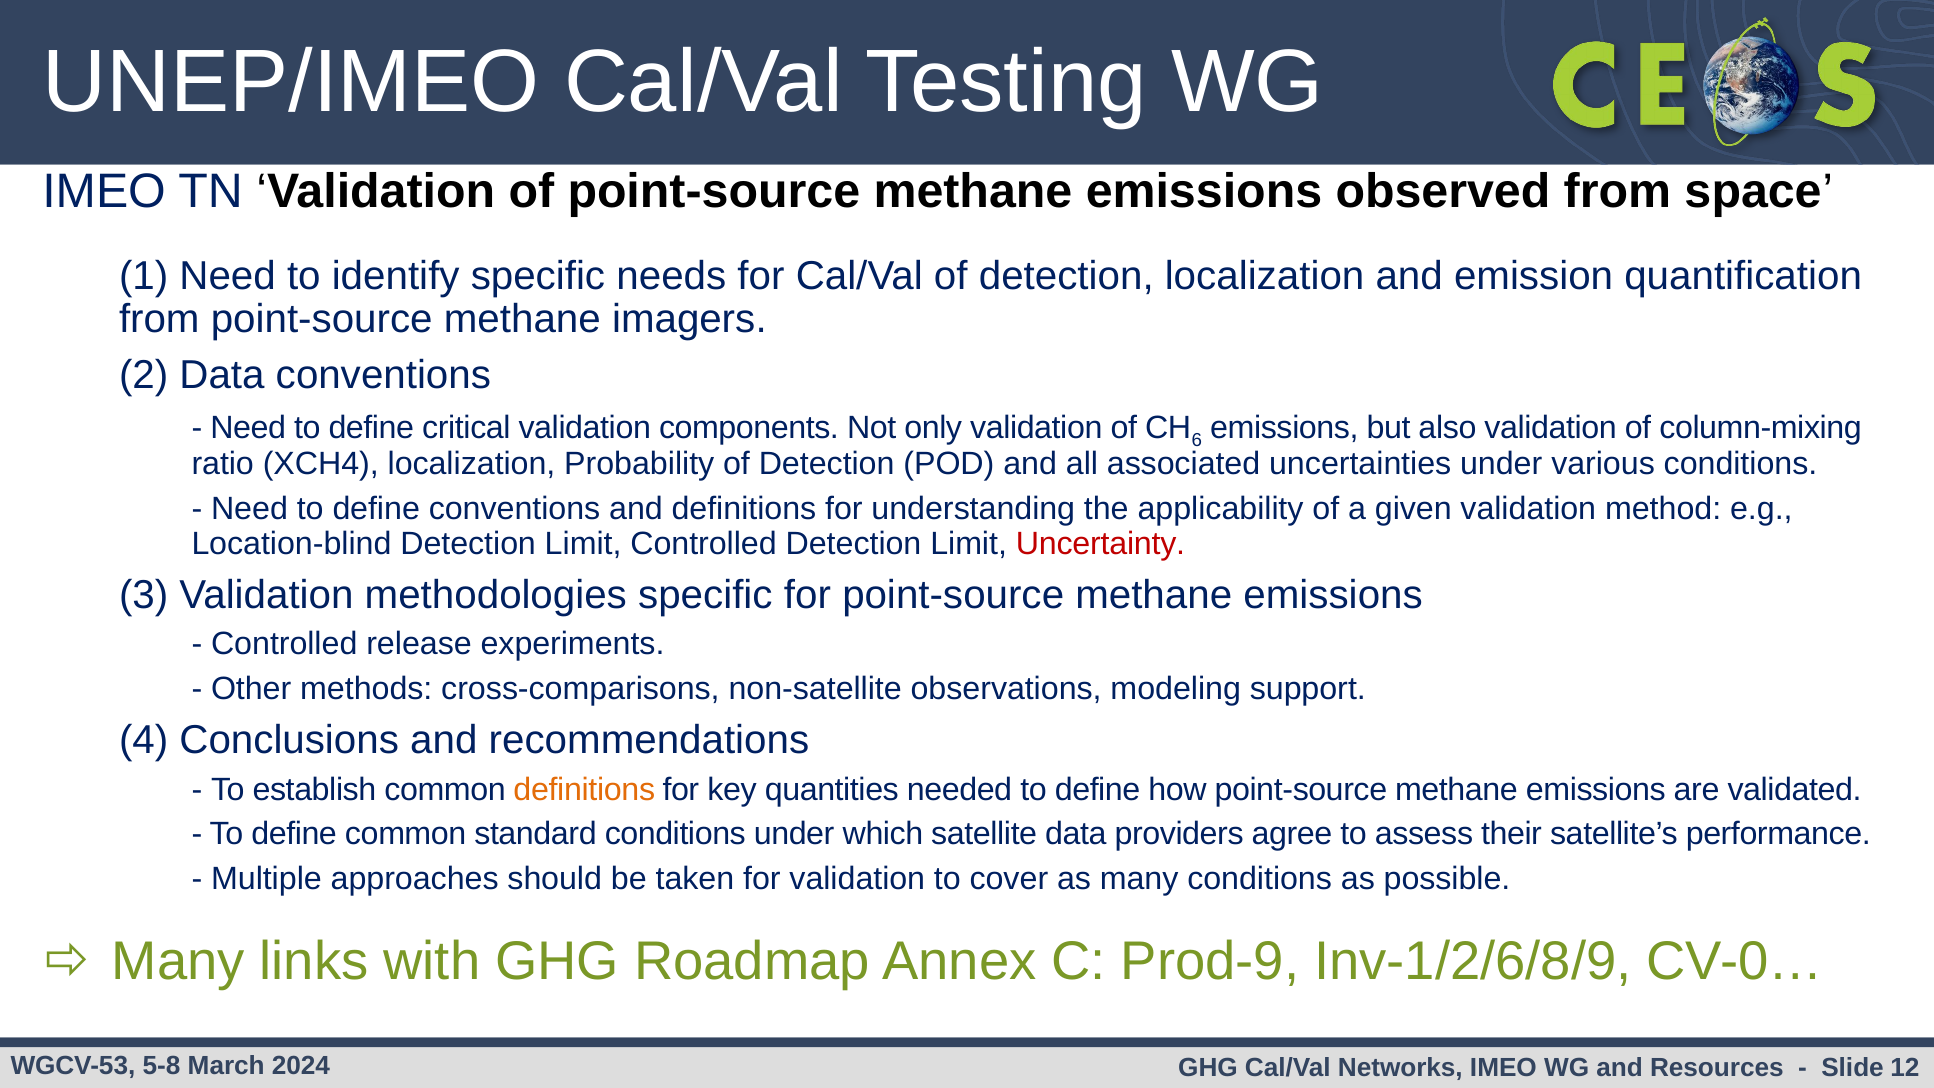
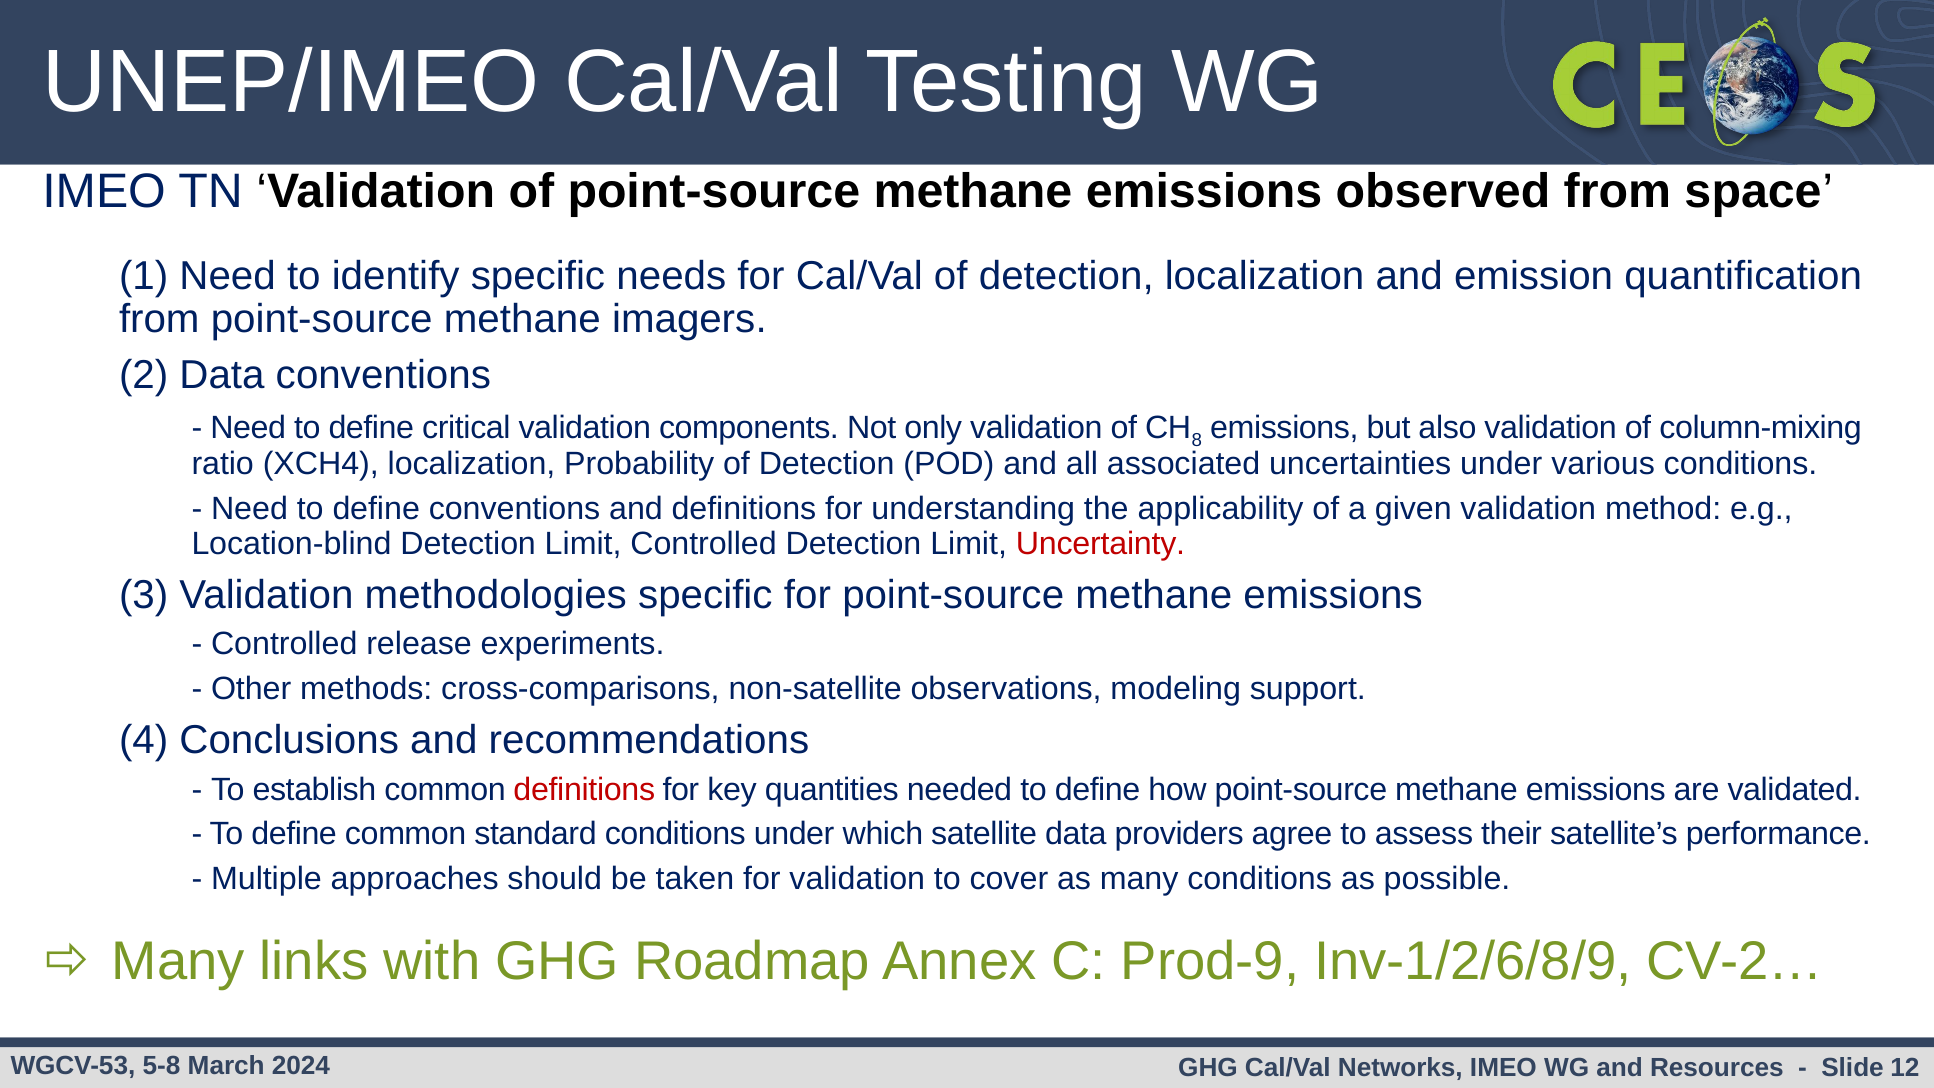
6: 6 -> 8
definitions at (584, 789) colour: orange -> red
CV-0…: CV-0… -> CV-2…
